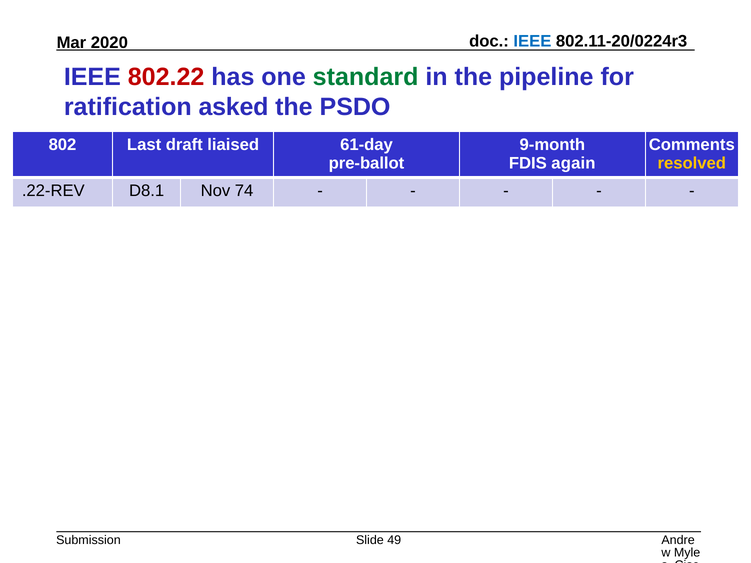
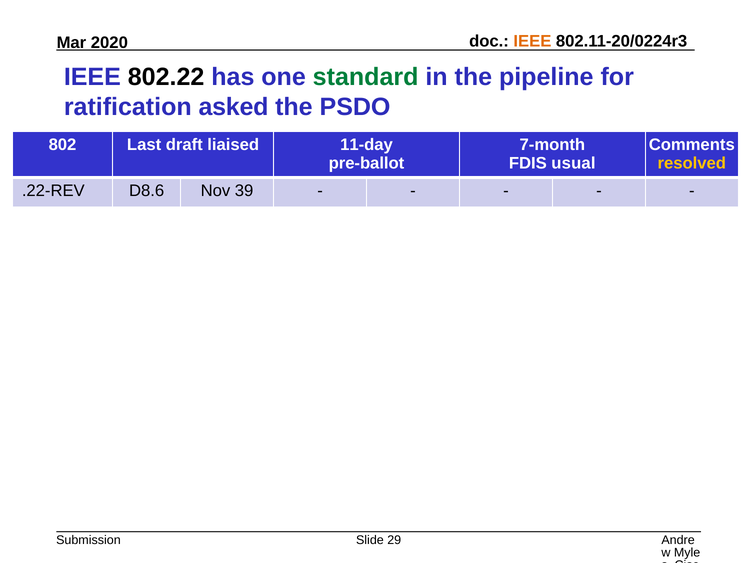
IEEE at (532, 41) colour: blue -> orange
802.22 colour: red -> black
61-day: 61-day -> 11-day
9-month: 9-month -> 7-month
again: again -> usual
D8.1: D8.1 -> D8.6
74: 74 -> 39
49: 49 -> 29
